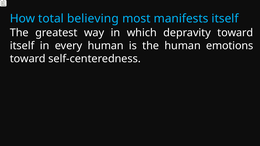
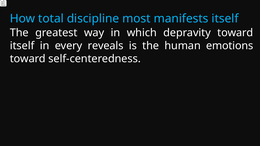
believing: believing -> discipline
every human: human -> reveals
